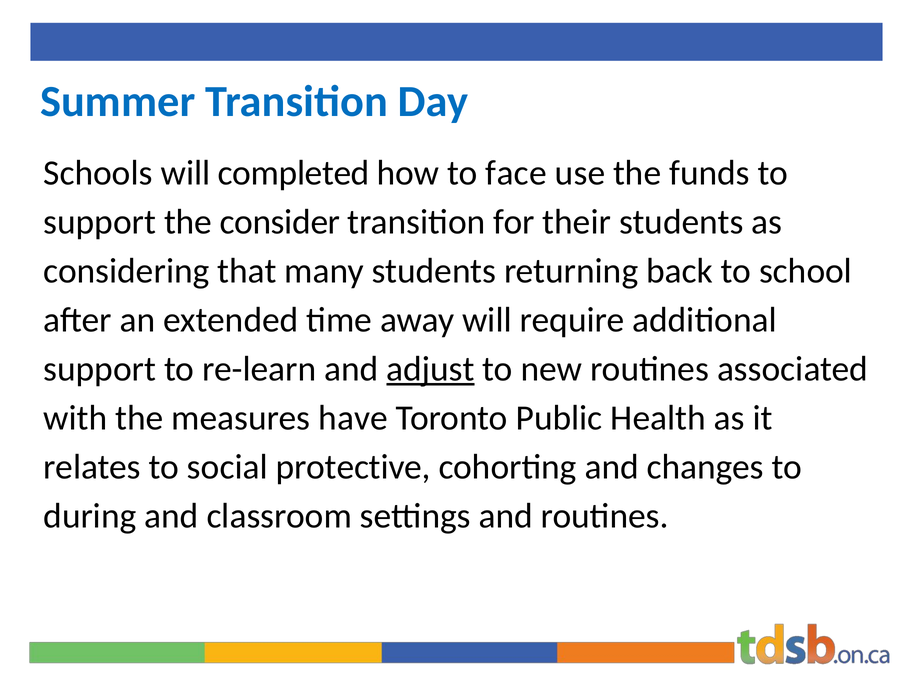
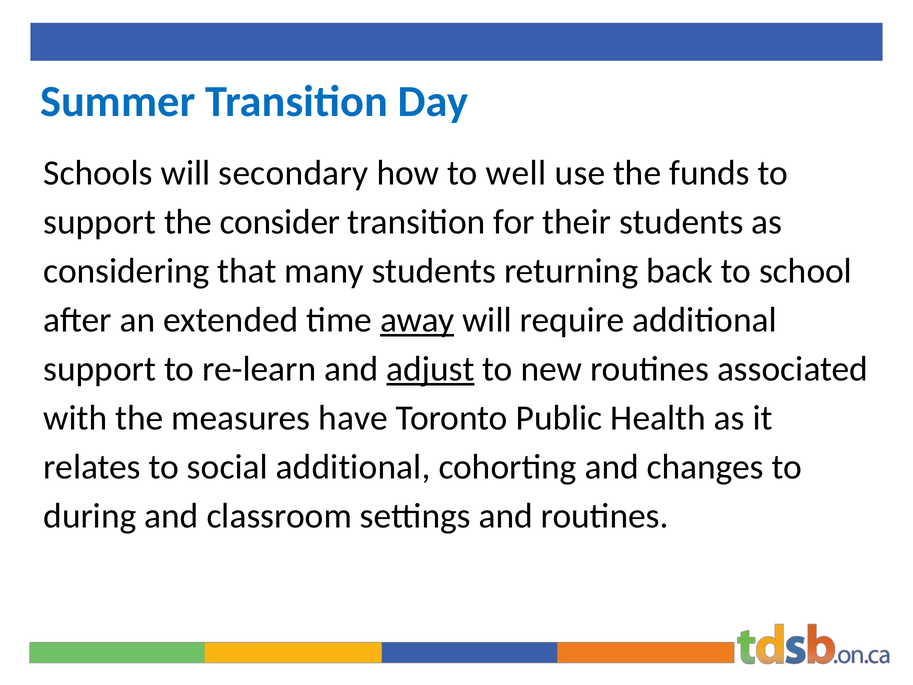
completed: completed -> secondary
face: face -> well
away underline: none -> present
social protective: protective -> additional
